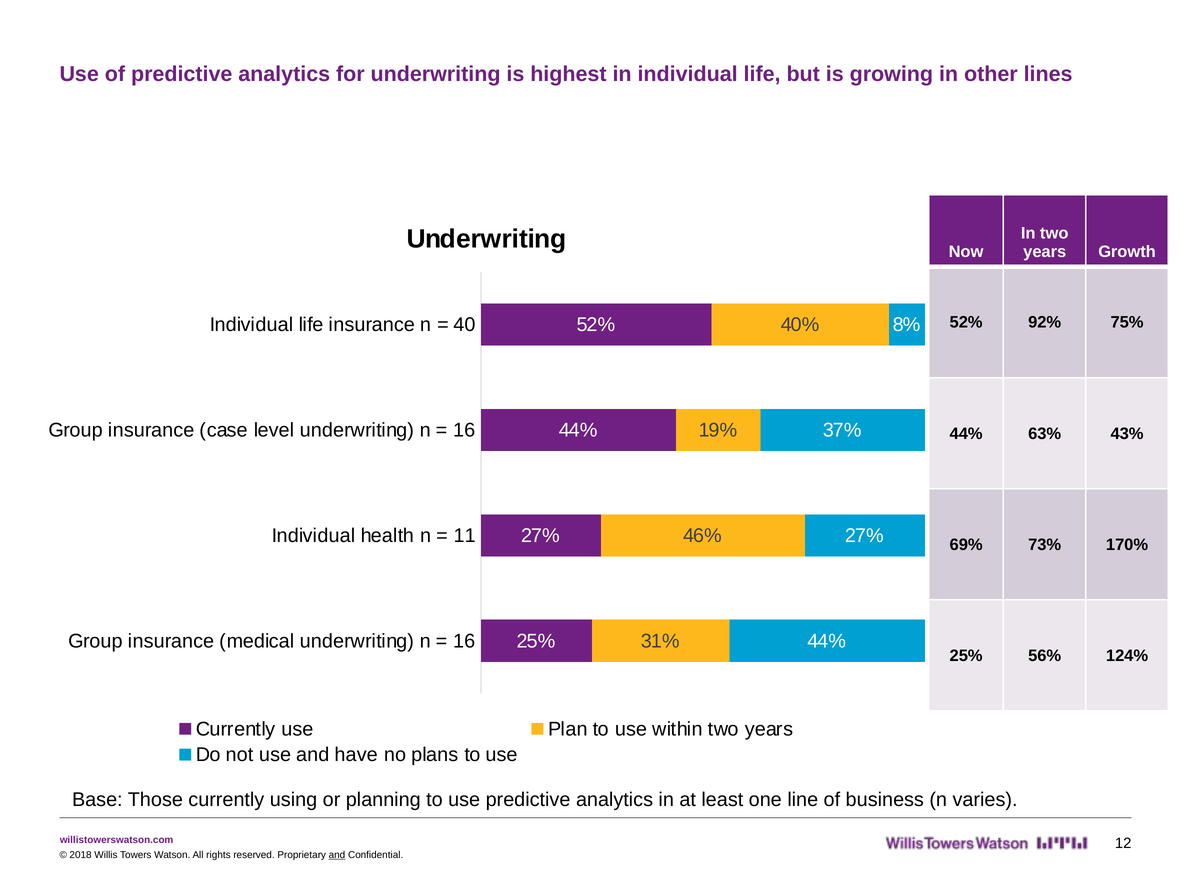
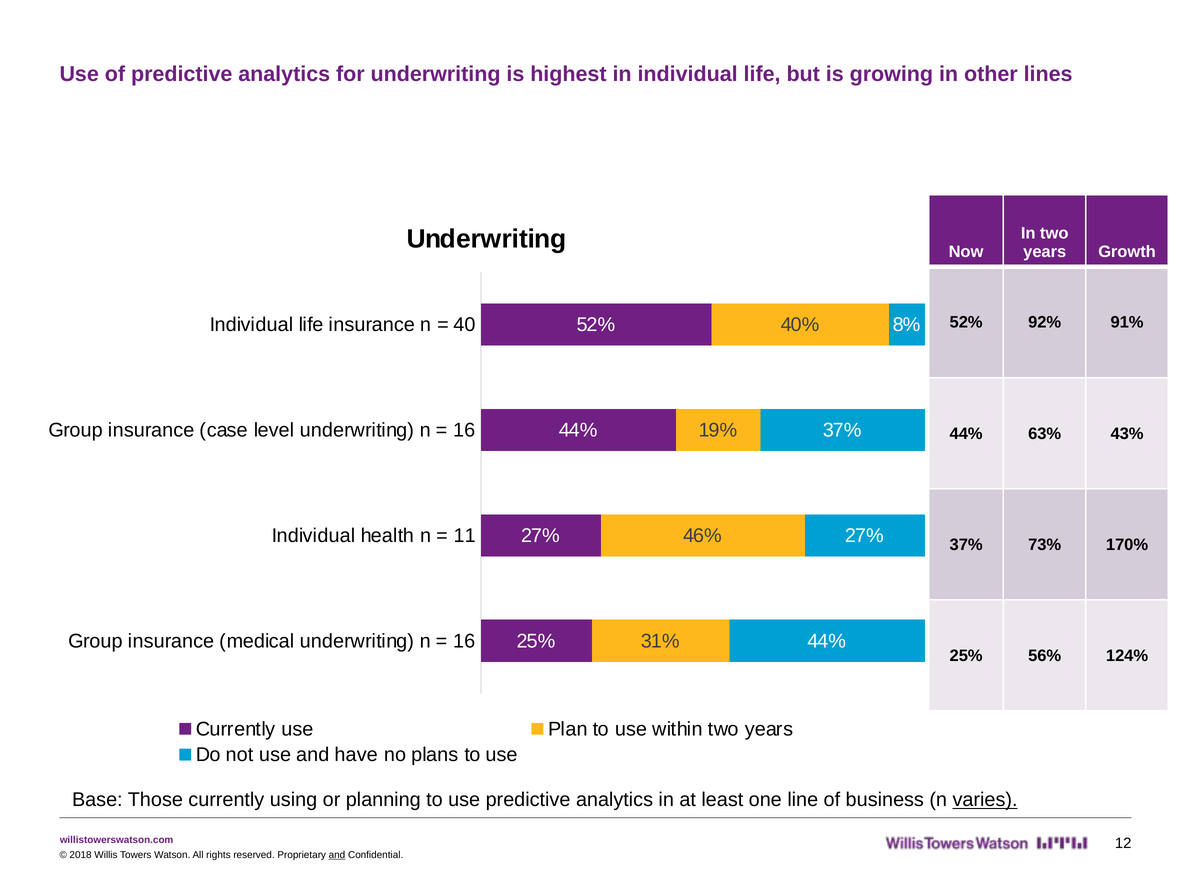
75%: 75% -> 91%
69% at (966, 545): 69% -> 37%
varies underline: none -> present
